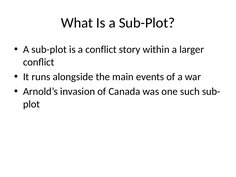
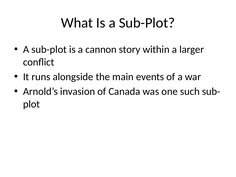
a conflict: conflict -> cannon
